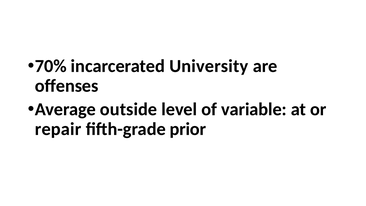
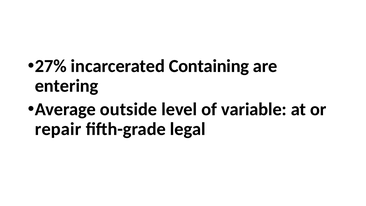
70%: 70% -> 27%
University: University -> Containing
offenses: offenses -> entering
prior: prior -> legal
